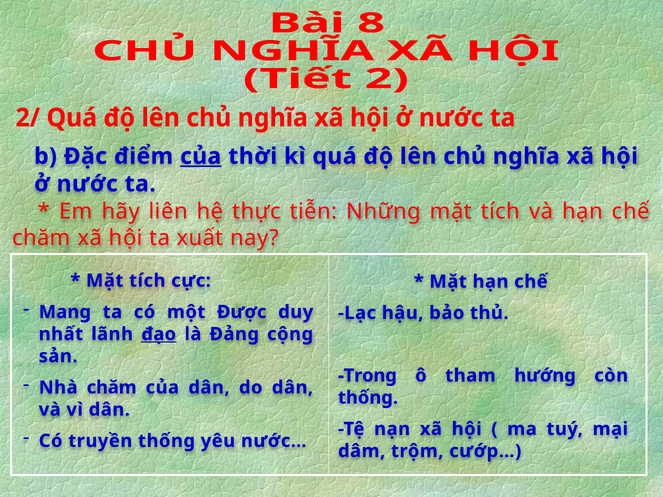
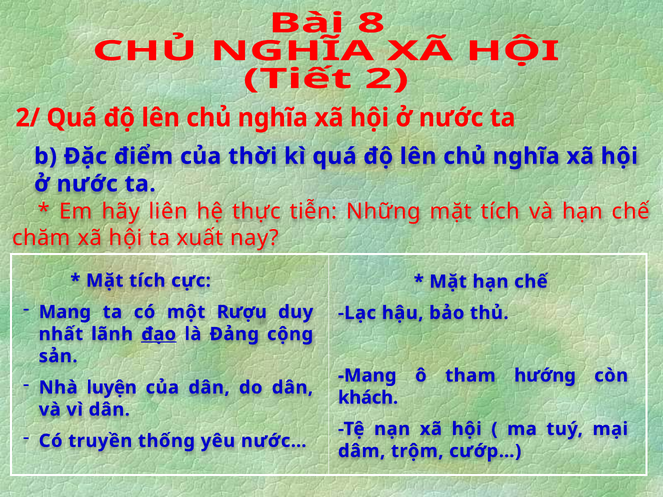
của at (201, 156) underline: present -> none
Được: Được -> Rượu
Trong at (367, 376): Trong -> Mang
Nhà chăm: chăm -> luyện
thống at (368, 398): thống -> khách
